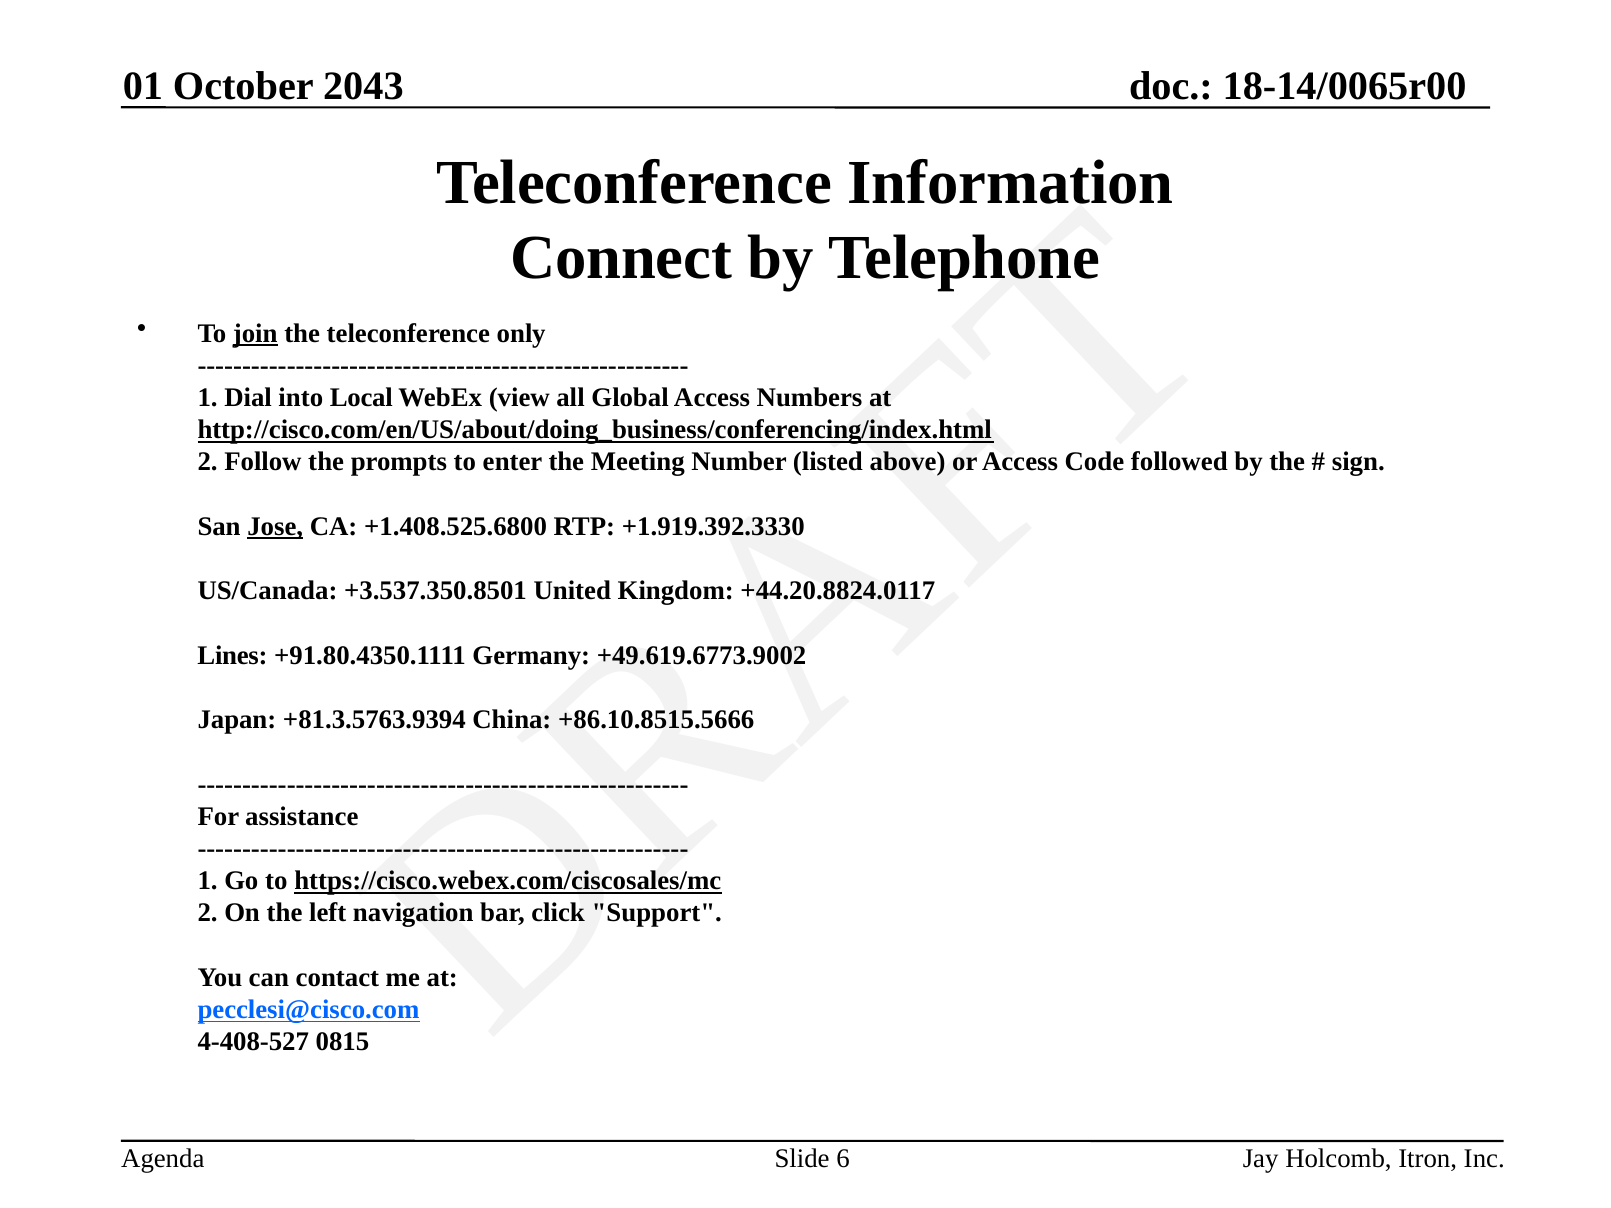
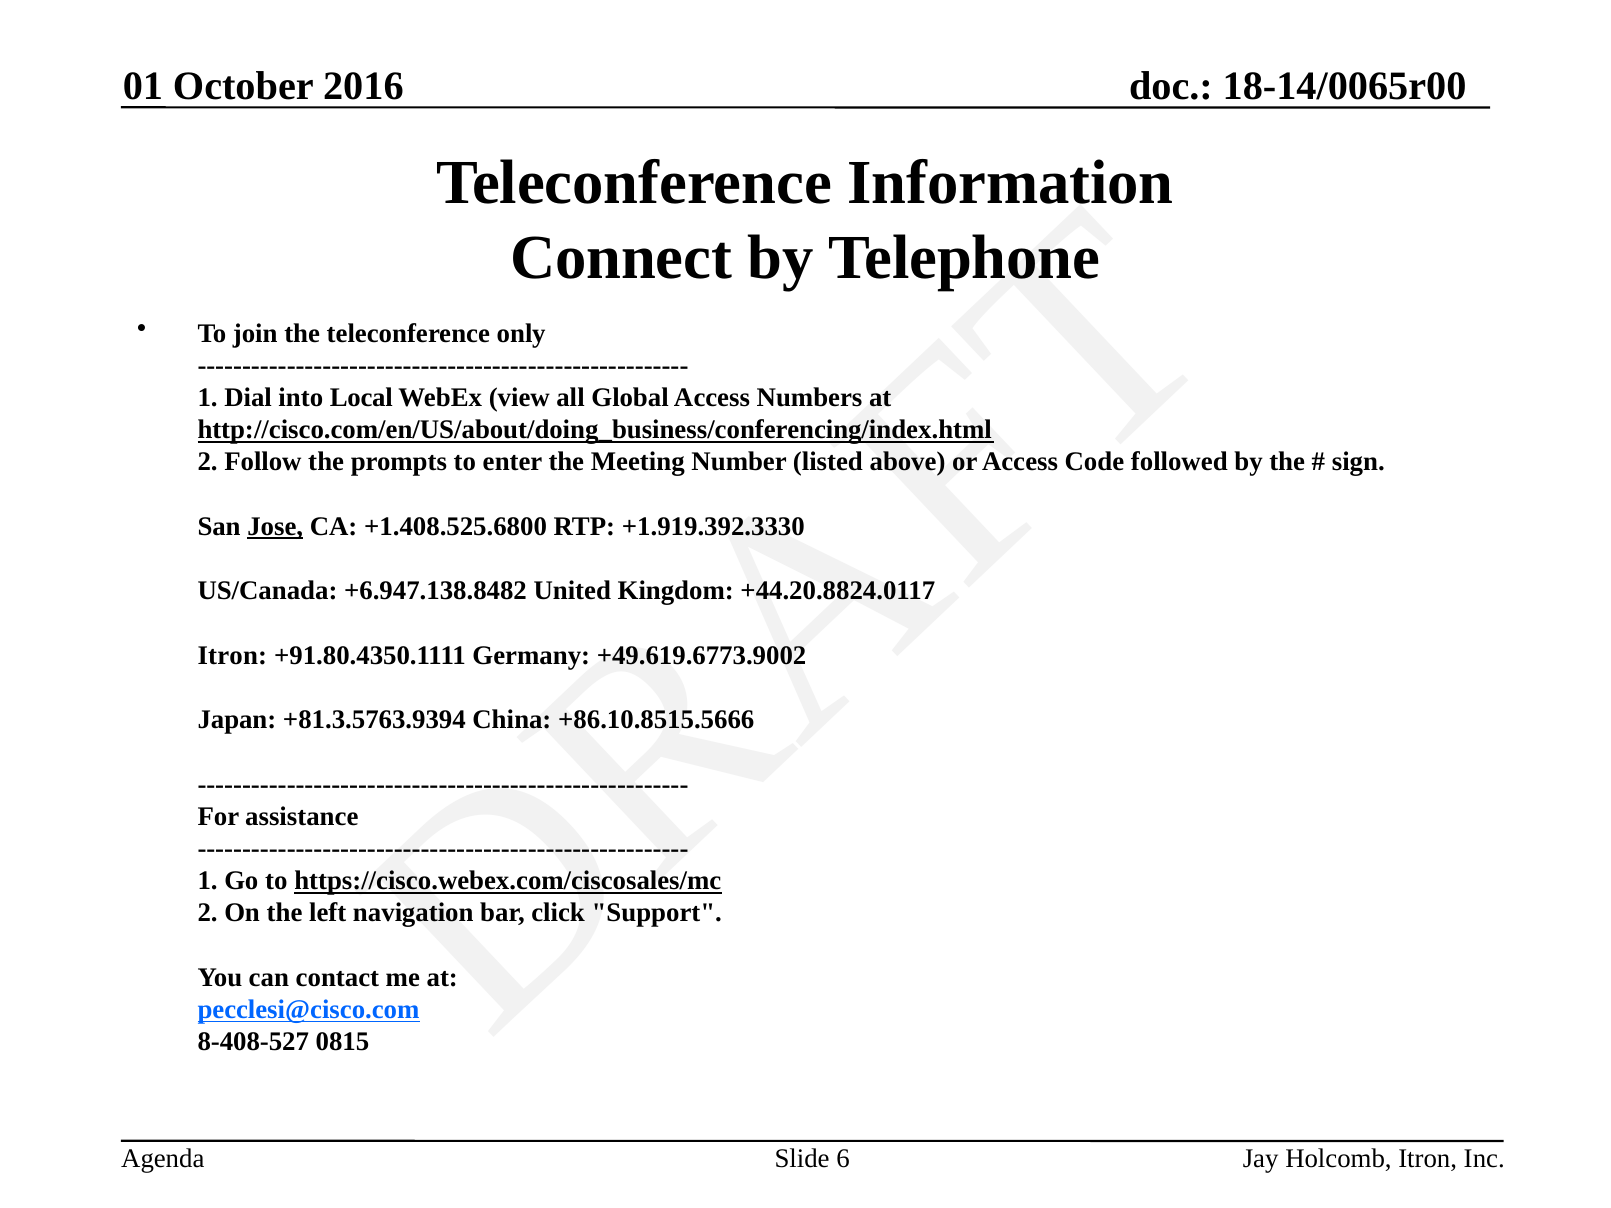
2043: 2043 -> 2016
join underline: present -> none
+3.537.350.8501: +3.537.350.8501 -> +6.947.138.8482
Lines at (233, 655): Lines -> Itron
4-408-527: 4-408-527 -> 8-408-527
